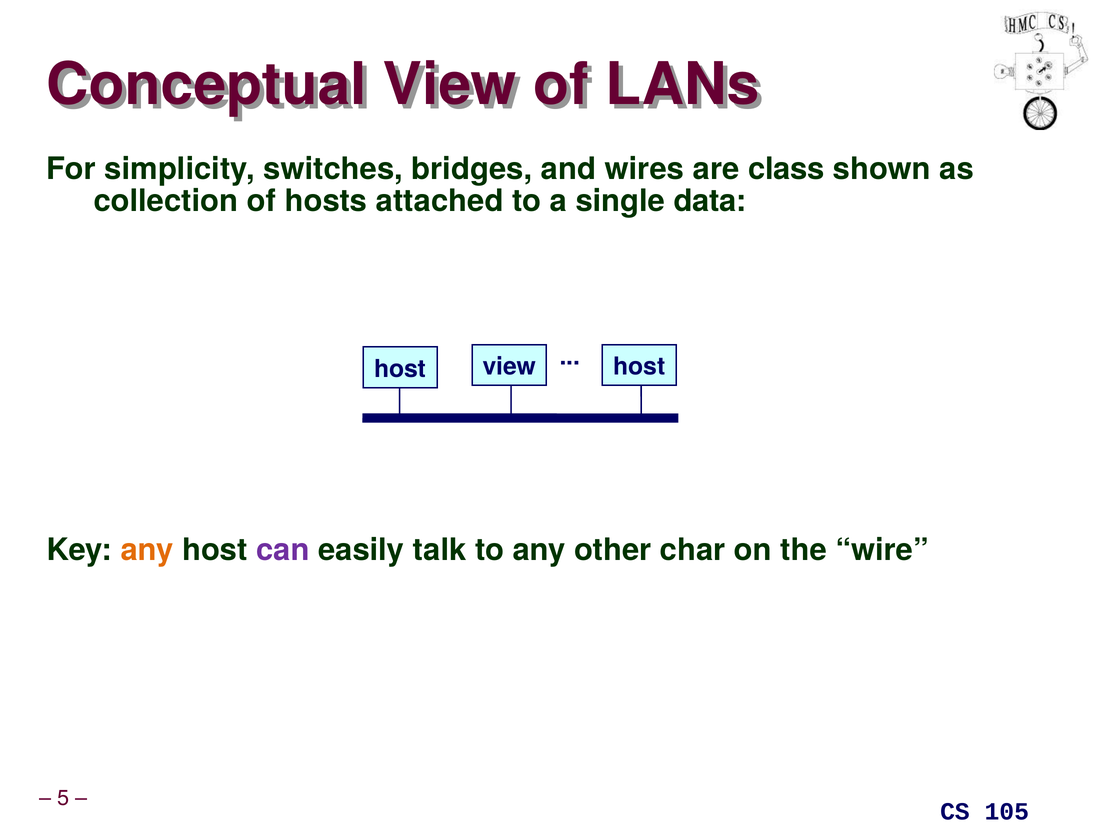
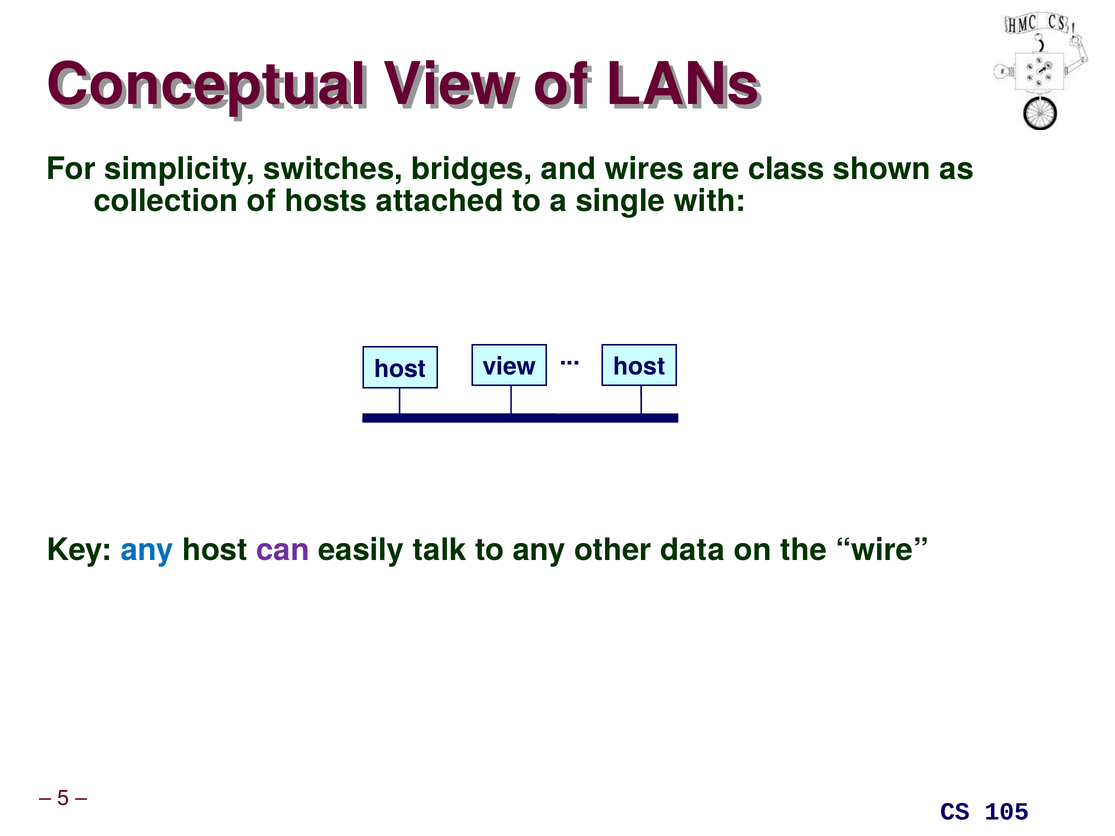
data: data -> with
any at (147, 550) colour: orange -> blue
char: char -> data
